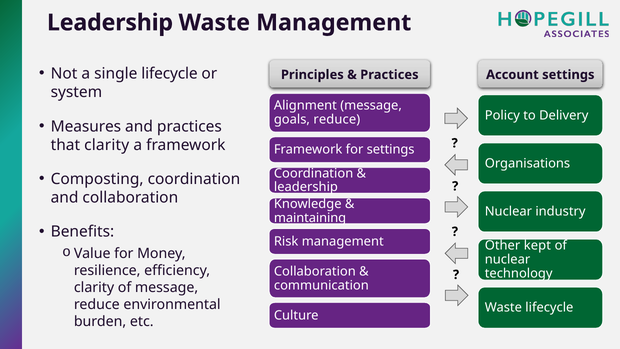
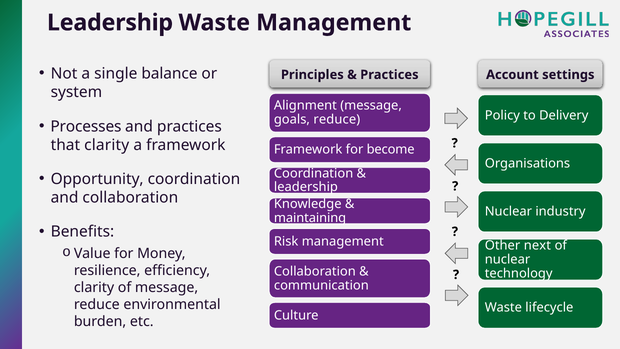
single lifecycle: lifecycle -> balance
Measures: Measures -> Processes
for settings: settings -> become
Composting: Composting -> Opportunity
kept: kept -> next
